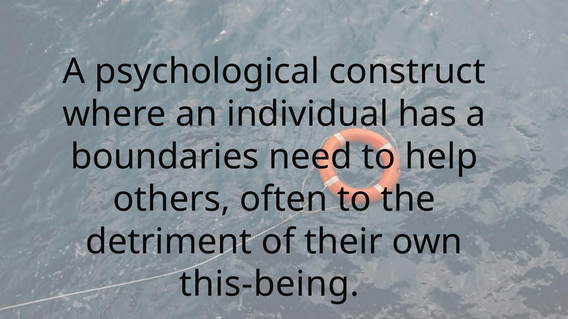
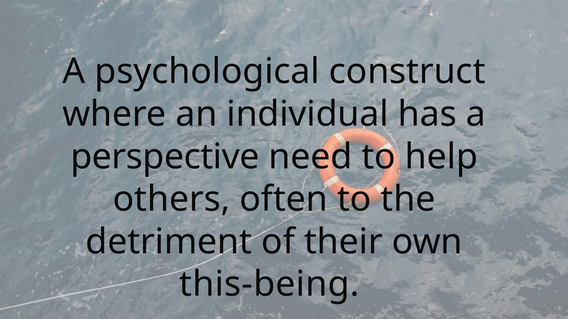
boundaries: boundaries -> perspective
